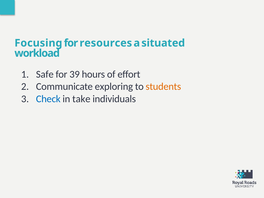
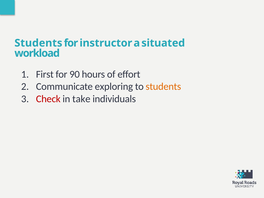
Focusing at (38, 43): Focusing -> Students
resources: resources -> instructor
Safe: Safe -> First
39: 39 -> 90
Check colour: blue -> red
